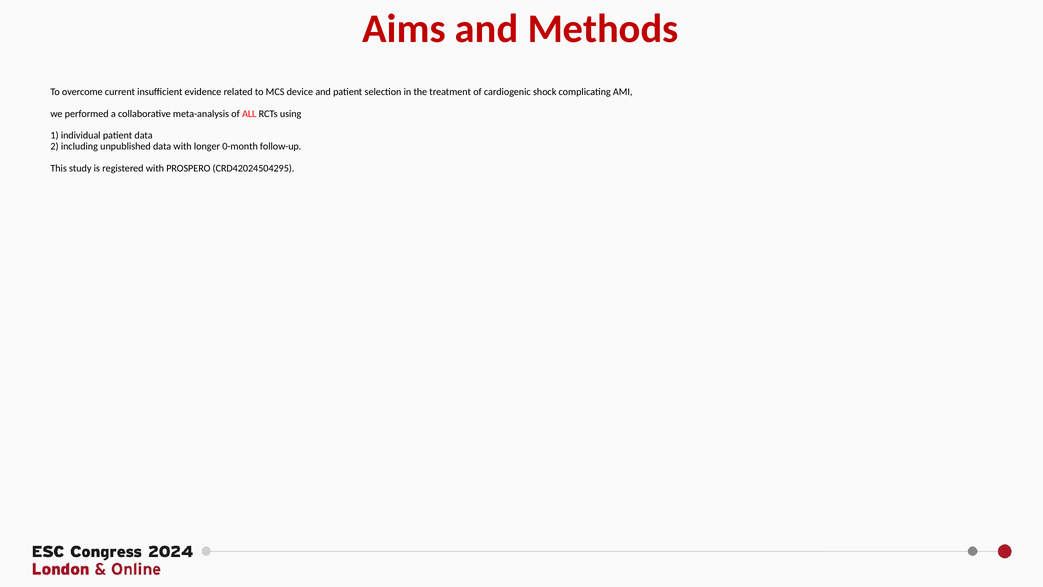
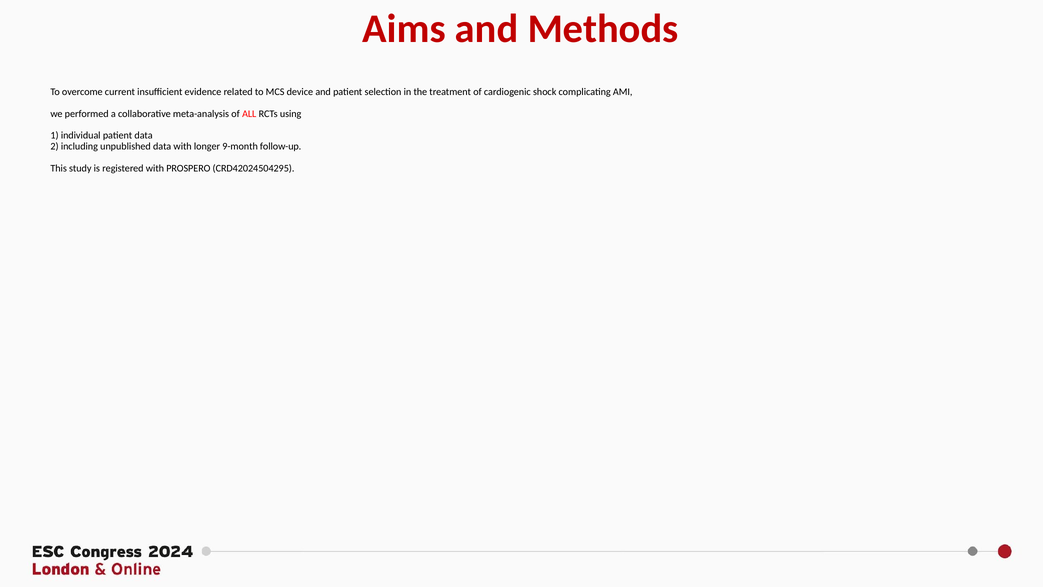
0-month: 0-month -> 9-month
